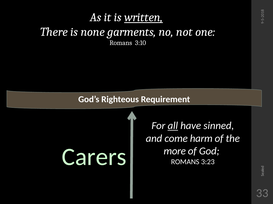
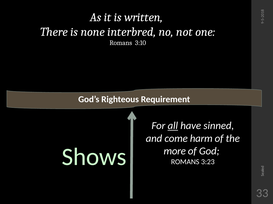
written underline: present -> none
garments: garments -> interbred
Carers: Carers -> Shows
